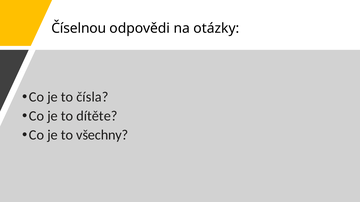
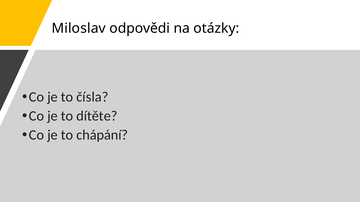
Číselnou: Číselnou -> Miloslav
všechny: všechny -> chápání
